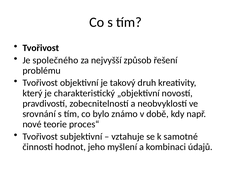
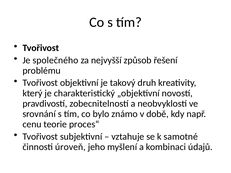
nové: nové -> cenu
hodnot: hodnot -> úroveň
